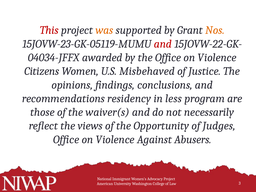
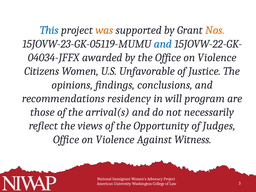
This colour: red -> blue
and at (163, 44) colour: red -> blue
Misbehaved: Misbehaved -> Unfavorable
less: less -> will
waiver(s: waiver(s -> arrival(s
Abusers: Abusers -> Witness
